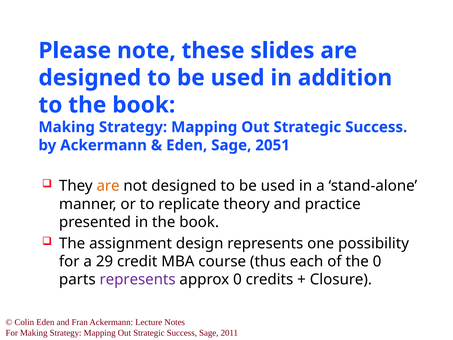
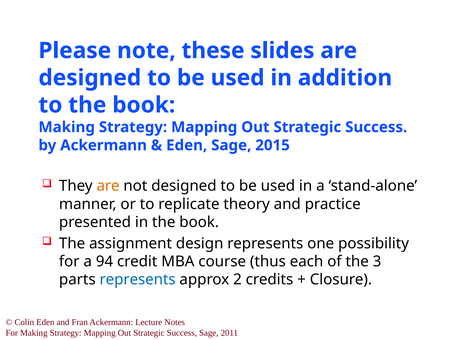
2051: 2051 -> 2015
29: 29 -> 94
the 0: 0 -> 3
represents at (138, 279) colour: purple -> blue
approx 0: 0 -> 2
